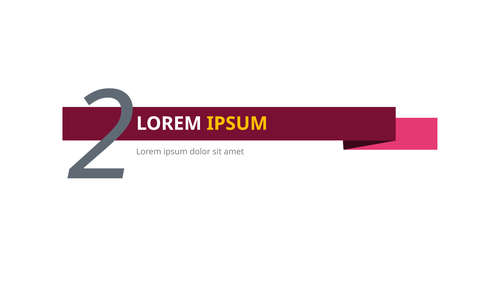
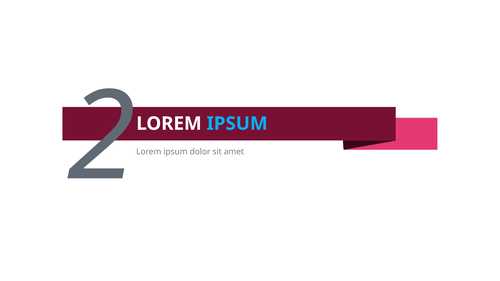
IPSUM at (237, 124) colour: yellow -> light blue
